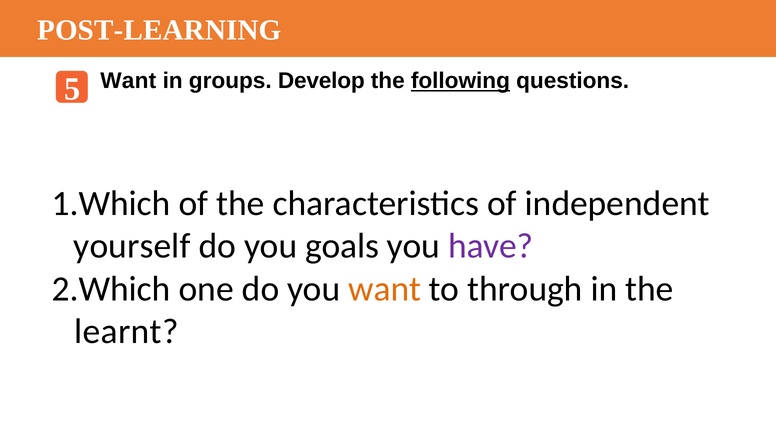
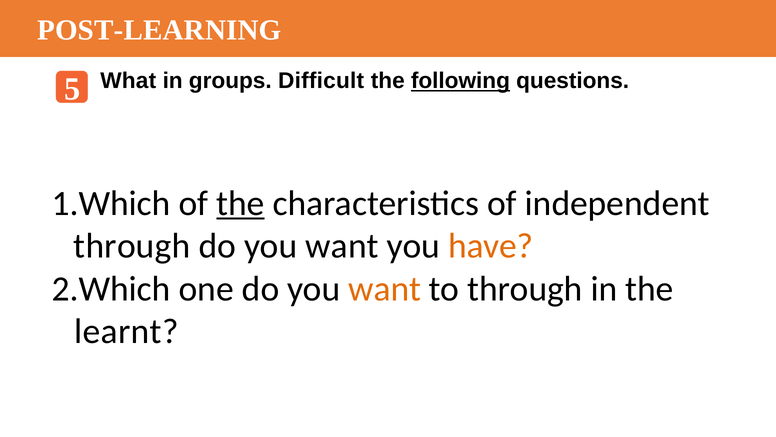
5 Want: Want -> What
Develop: Develop -> Difficult
the at (240, 203) underline: none -> present
yourself at (132, 246): yourself -> through
goals at (342, 246): goals -> want
have colour: purple -> orange
